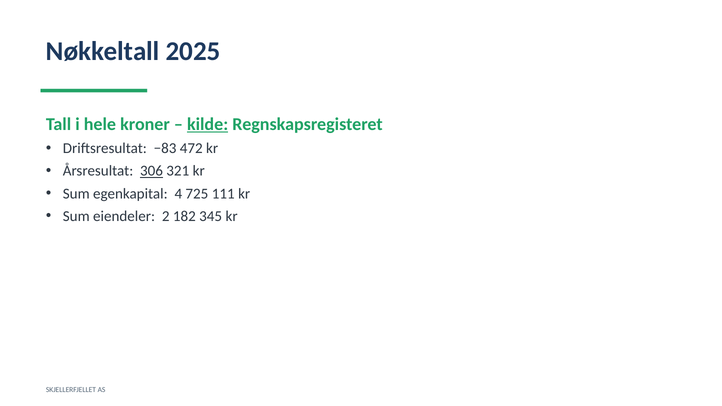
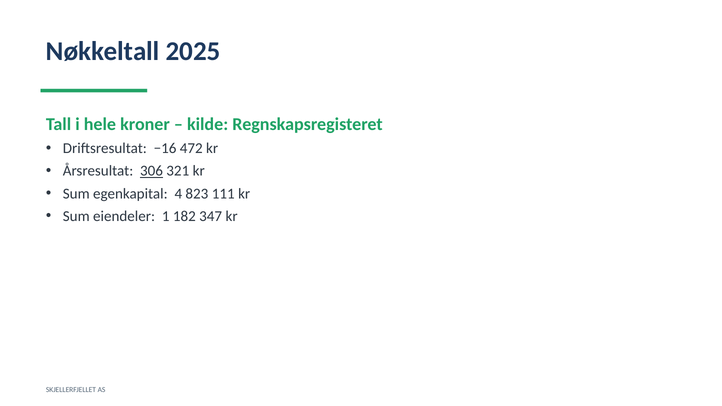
kilde underline: present -> none
−83: −83 -> −16
725: 725 -> 823
2: 2 -> 1
345: 345 -> 347
